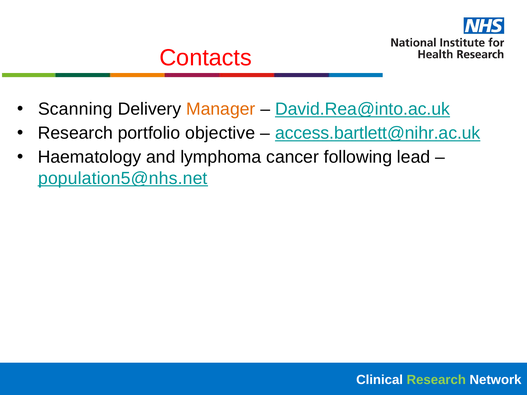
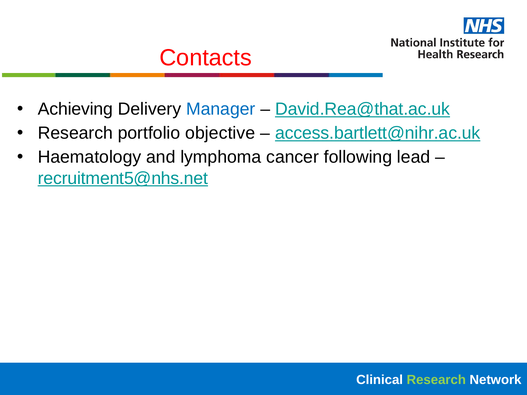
Scanning: Scanning -> Achieving
Manager colour: orange -> blue
David.Rea@into.ac.uk: David.Rea@into.ac.uk -> David.Rea@that.ac.uk
population5@nhs.net: population5@nhs.net -> recruitment5@nhs.net
